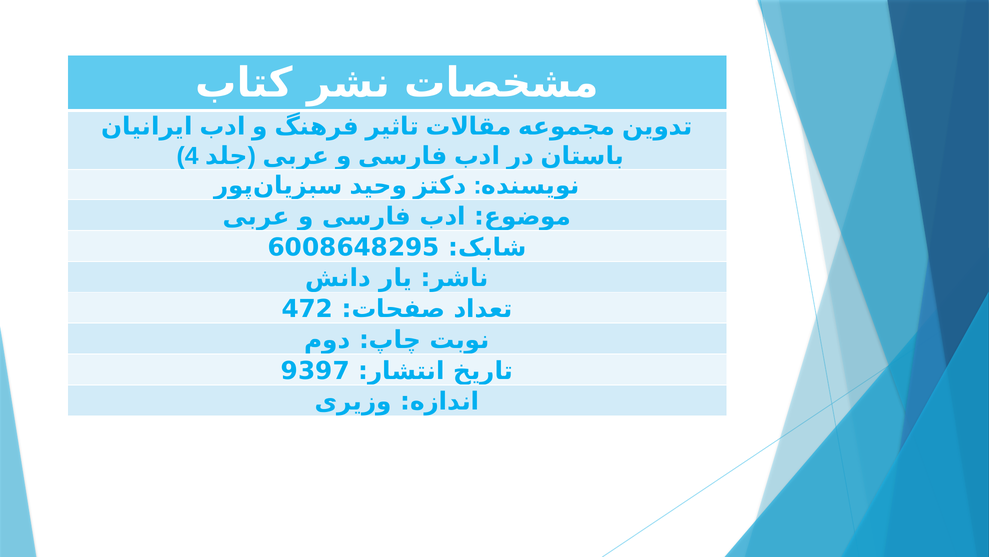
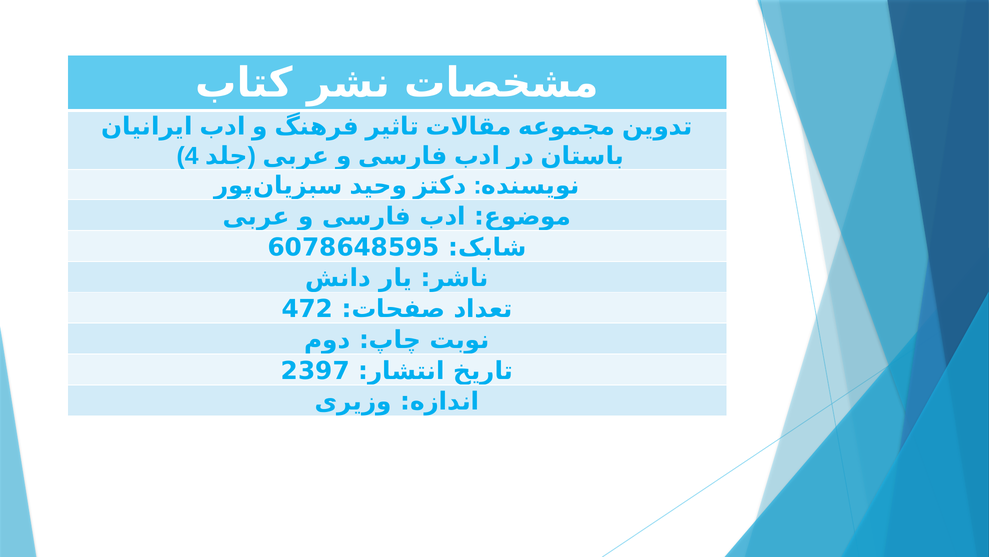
6008648295: 6008648295 -> 6078648595
9397: 9397 -> 2397
